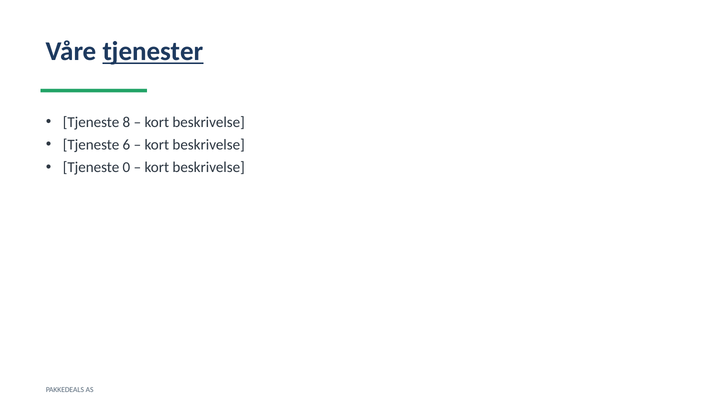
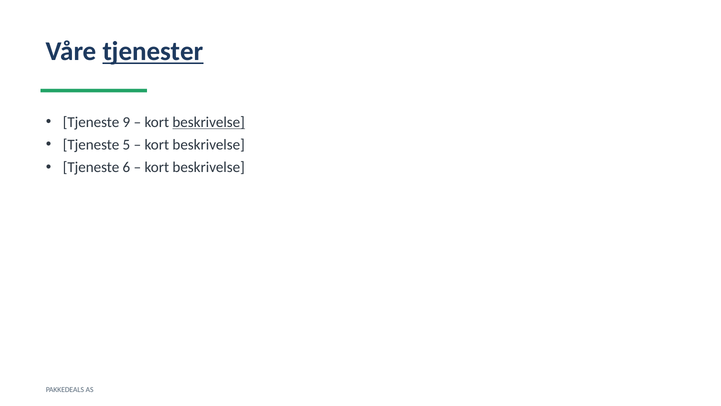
8: 8 -> 9
beskrivelse at (209, 122) underline: none -> present
6: 6 -> 5
0: 0 -> 6
